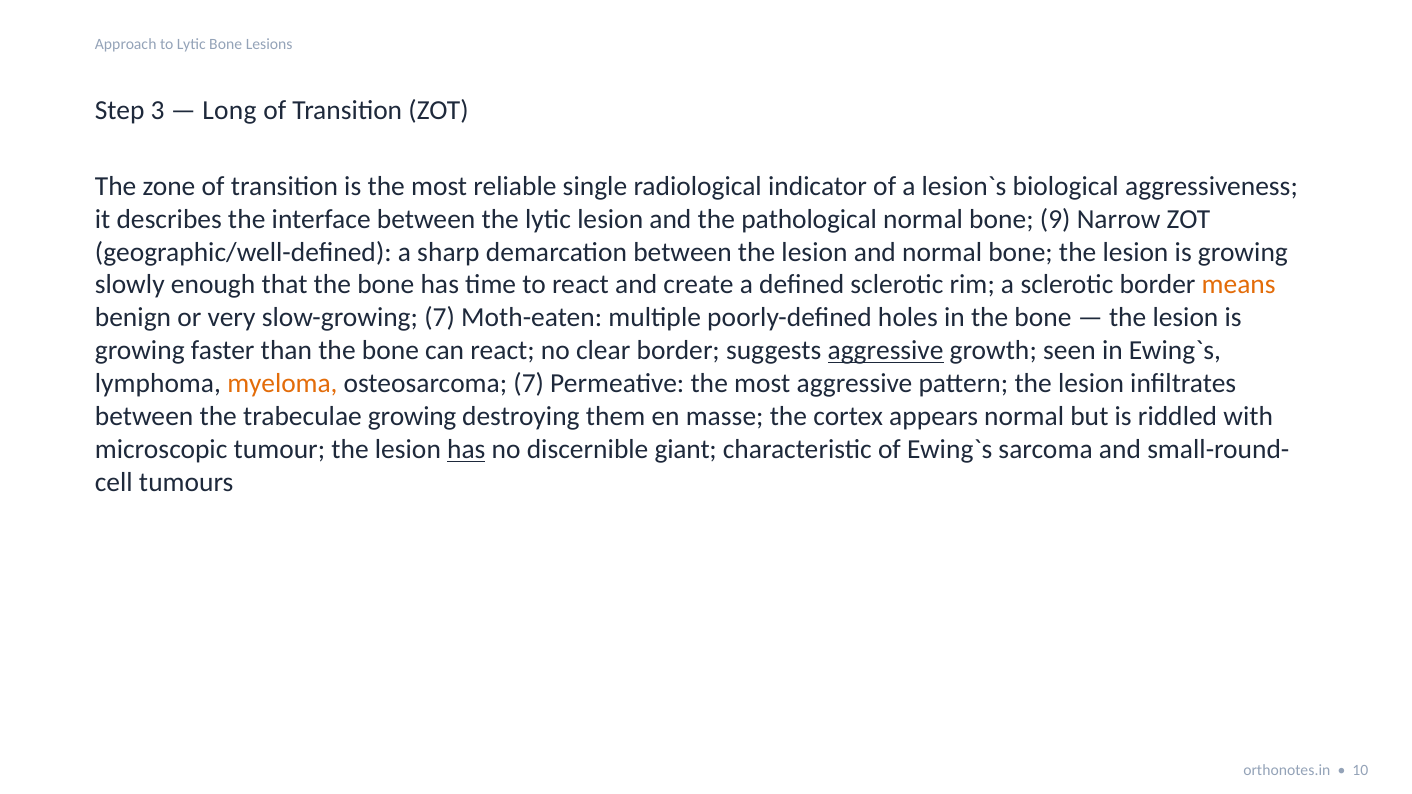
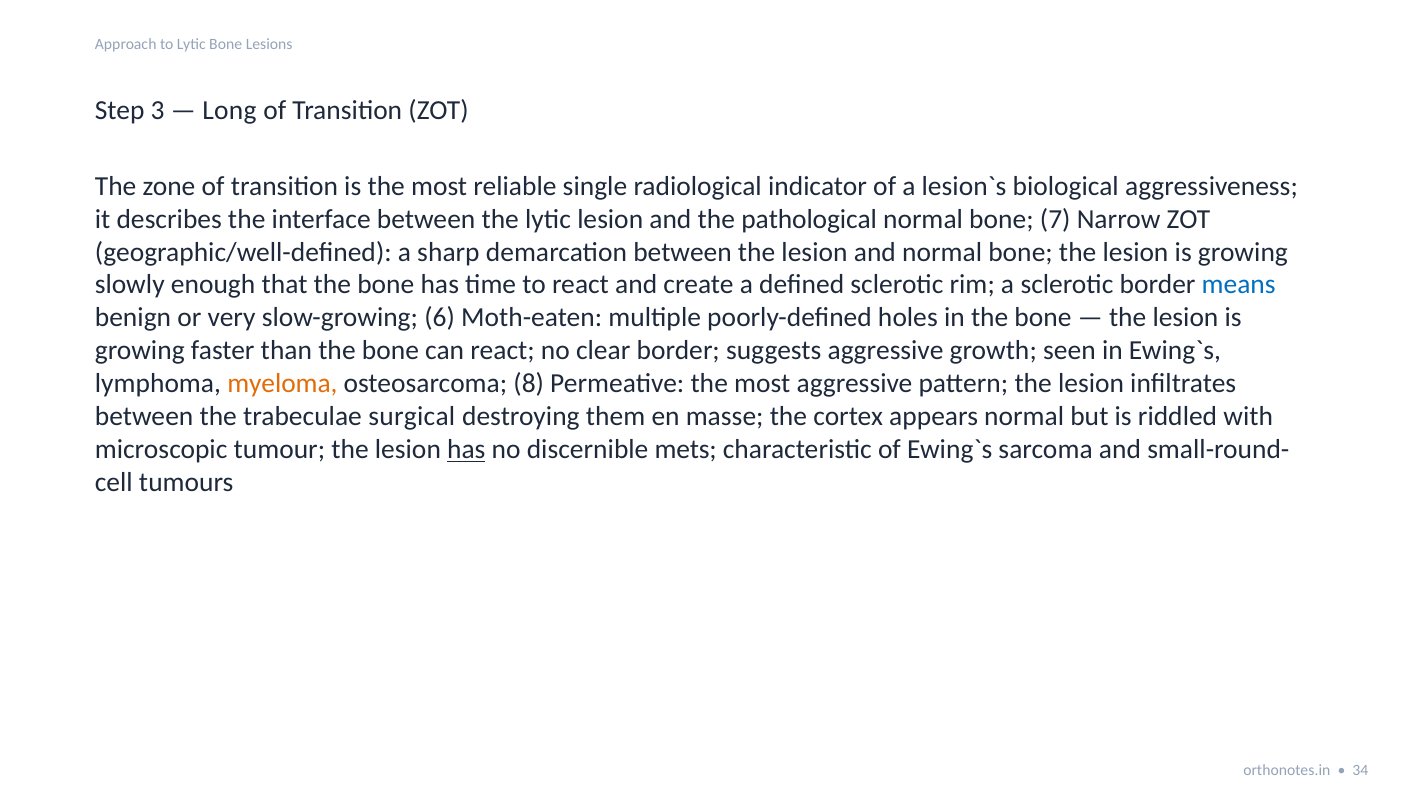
9: 9 -> 7
means colour: orange -> blue
slow-growing 7: 7 -> 6
aggressive at (886, 351) underline: present -> none
osteosarcoma 7: 7 -> 8
trabeculae growing: growing -> surgical
giant: giant -> mets
10: 10 -> 34
